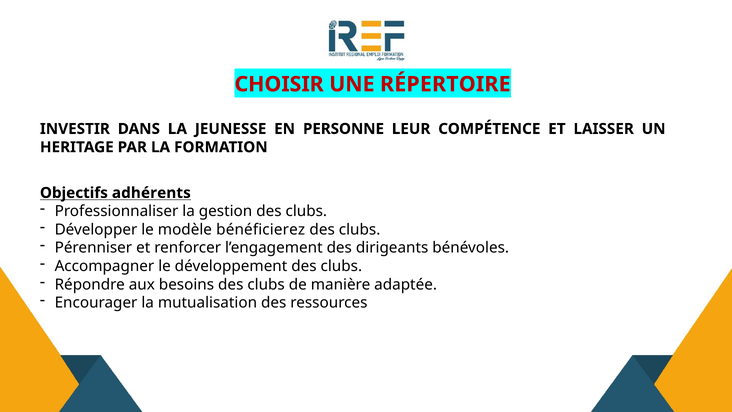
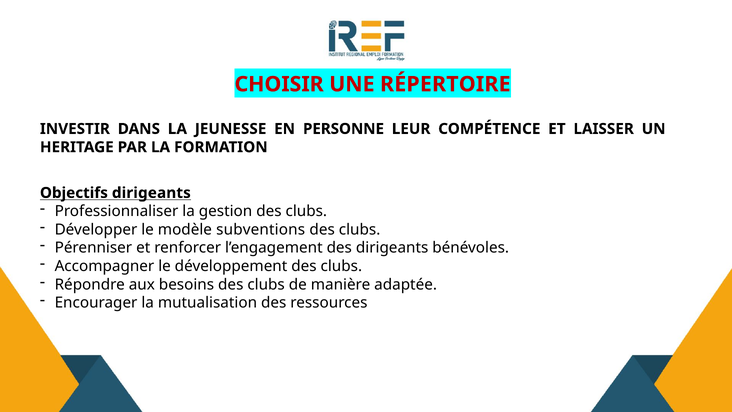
Objectifs adhérents: adhérents -> dirigeants
bénéficierez: bénéficierez -> subventions
